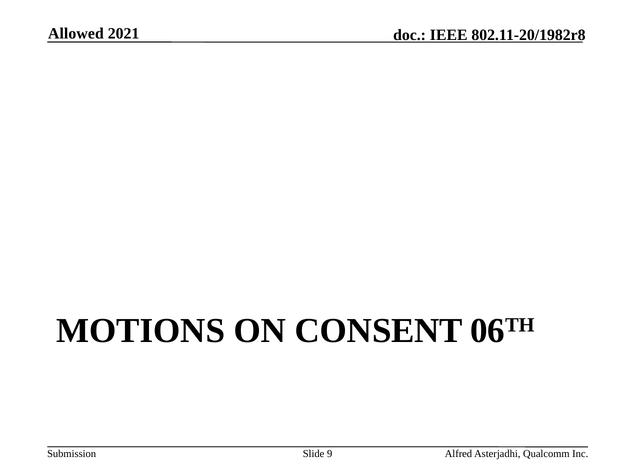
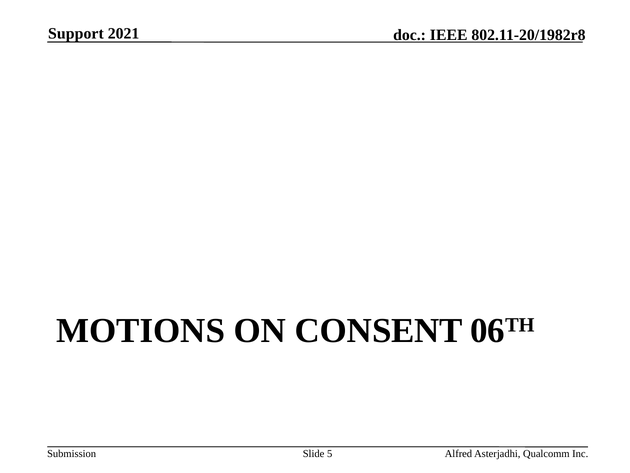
Allowed: Allowed -> Support
9: 9 -> 5
